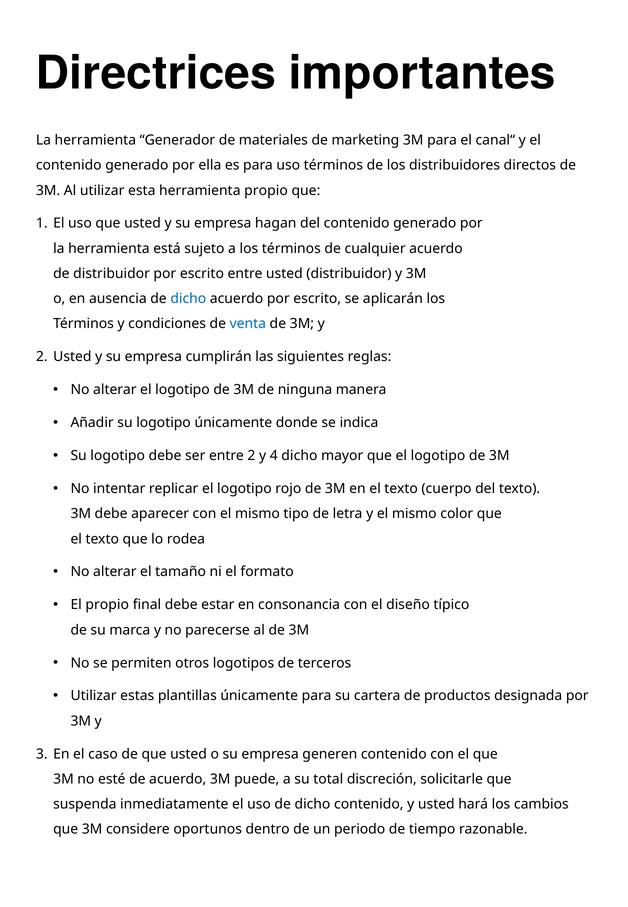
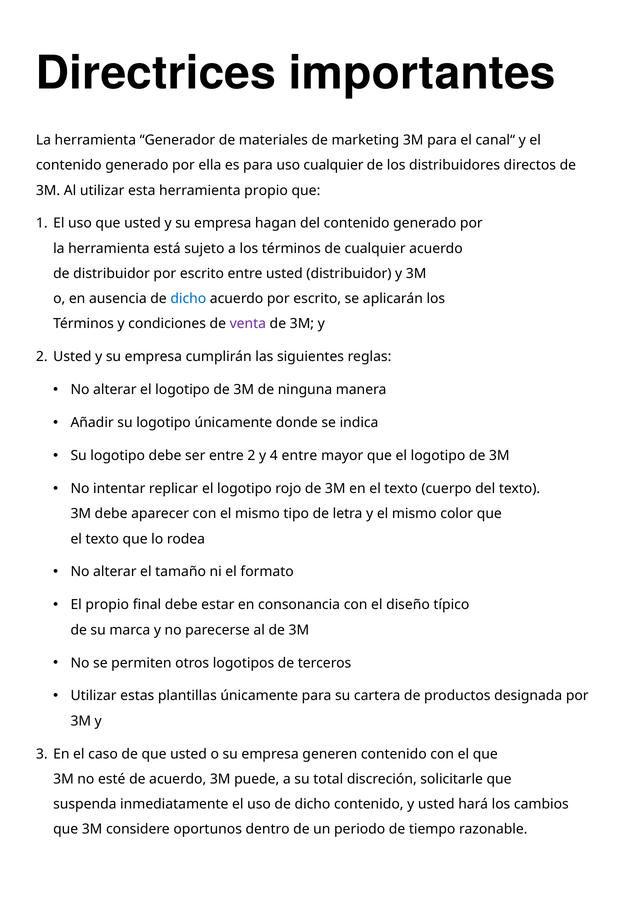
uso términos: términos -> cualquier
venta colour: blue -> purple
4 dicho: dicho -> entre
